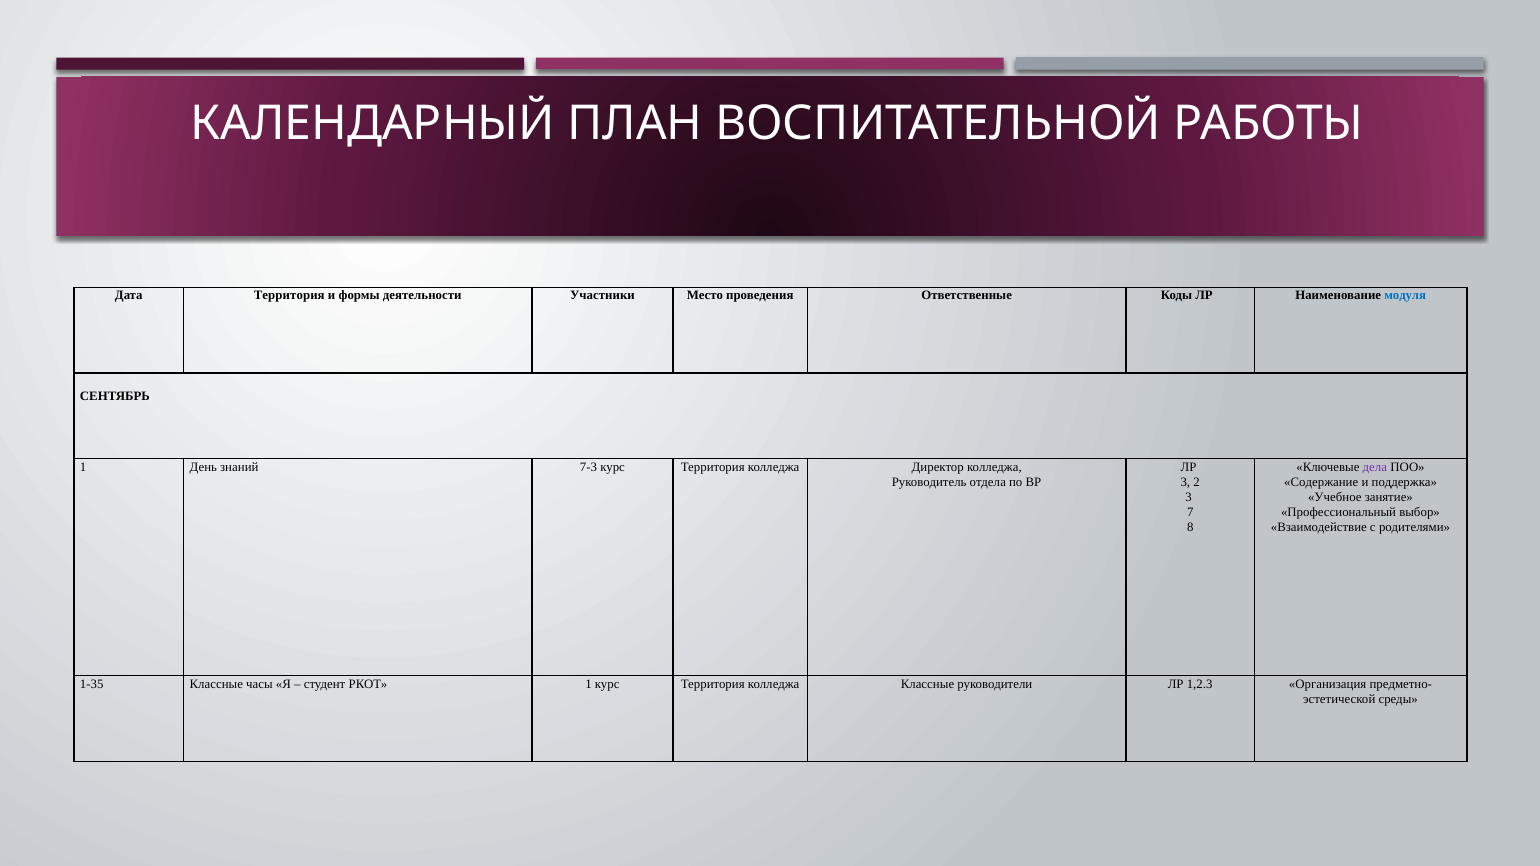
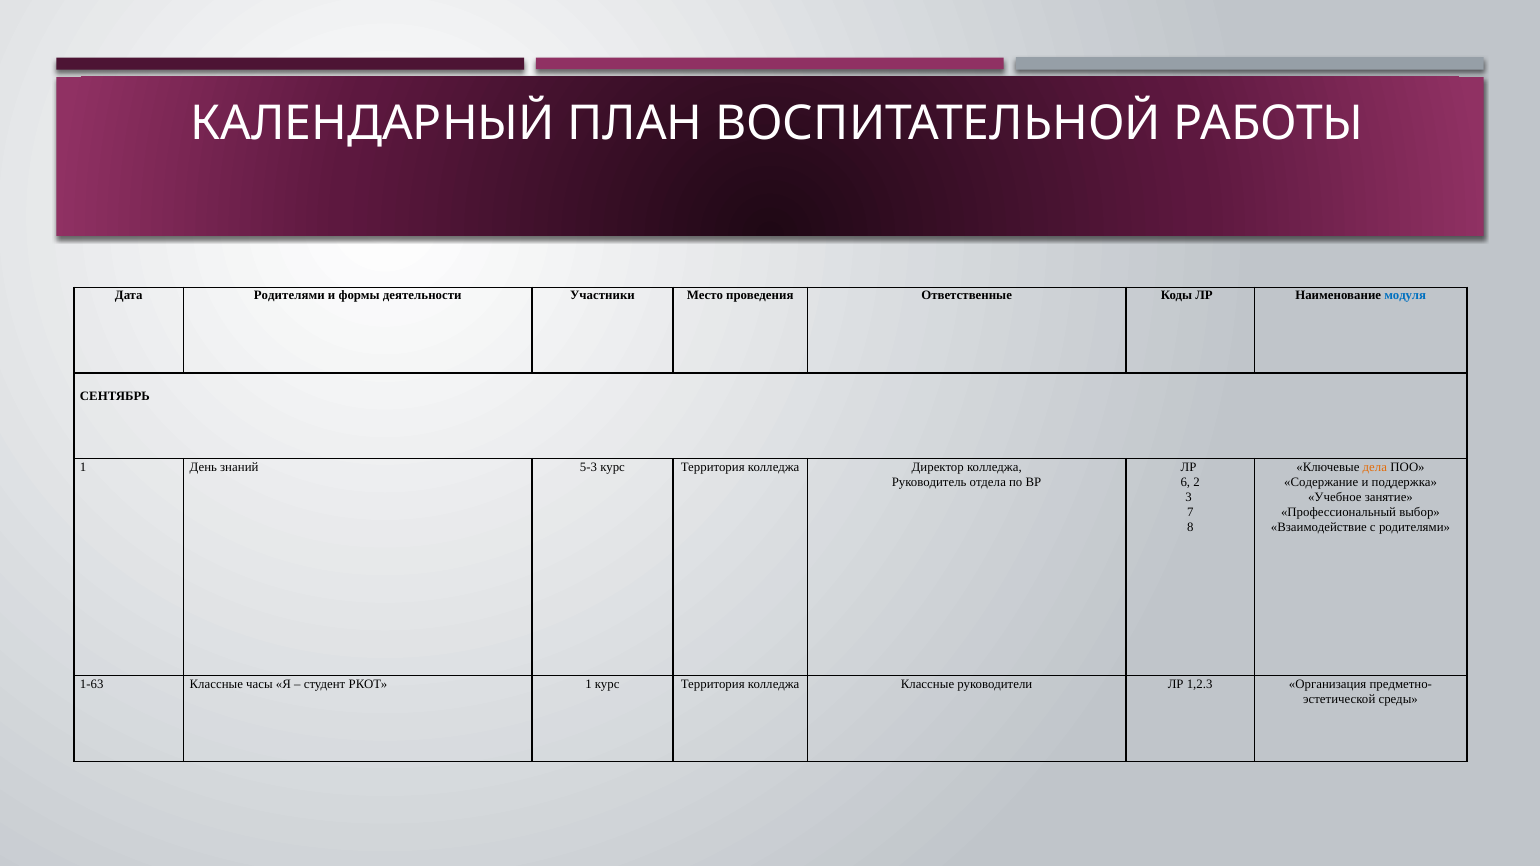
Дата Территория: Территория -> Родителями
7-3: 7-3 -> 5-3
дела colour: purple -> orange
3 at (1185, 482): 3 -> 6
1-35: 1-35 -> 1-63
